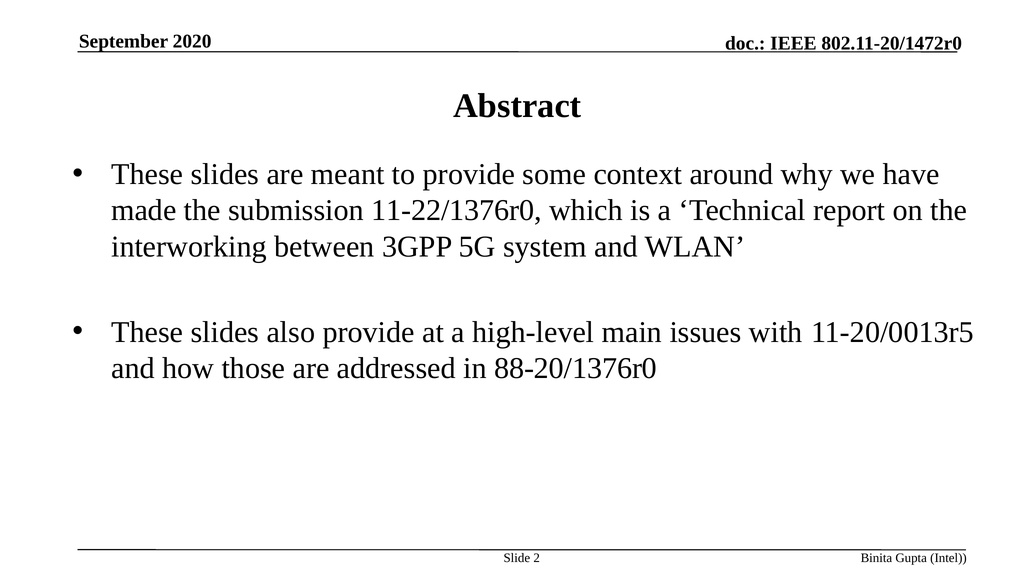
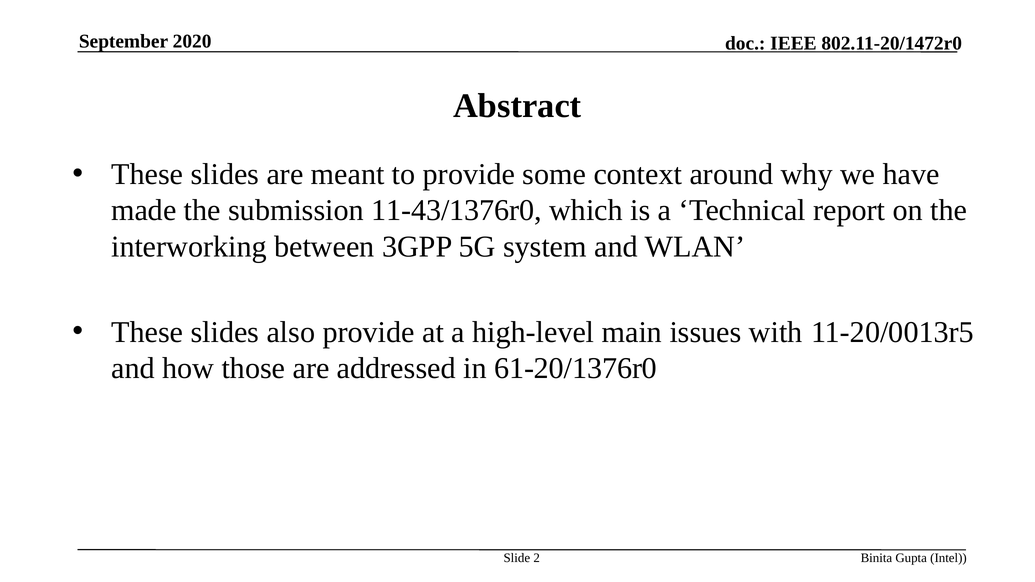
11-22/1376r0: 11-22/1376r0 -> 11-43/1376r0
88-20/1376r0: 88-20/1376r0 -> 61-20/1376r0
